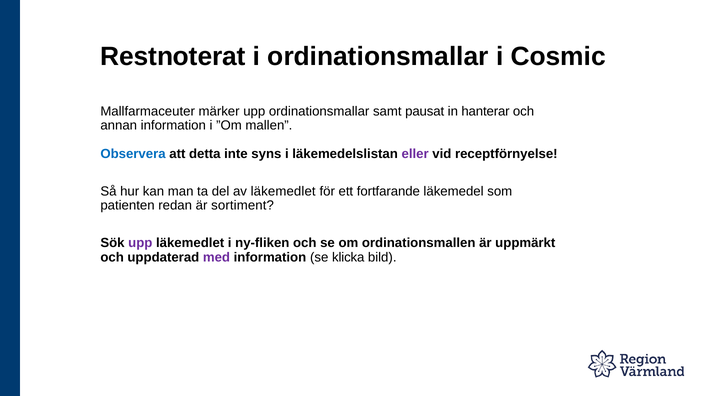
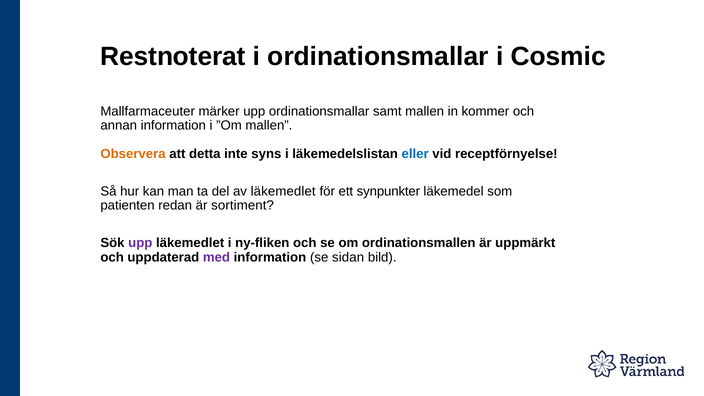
samt pausat: pausat -> mallen
hanterar: hanterar -> kommer
Observera colour: blue -> orange
eller colour: purple -> blue
fortfarande: fortfarande -> synpunkter
klicka: klicka -> sidan
